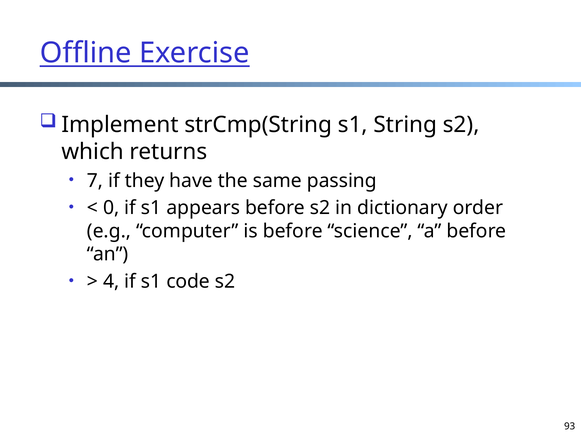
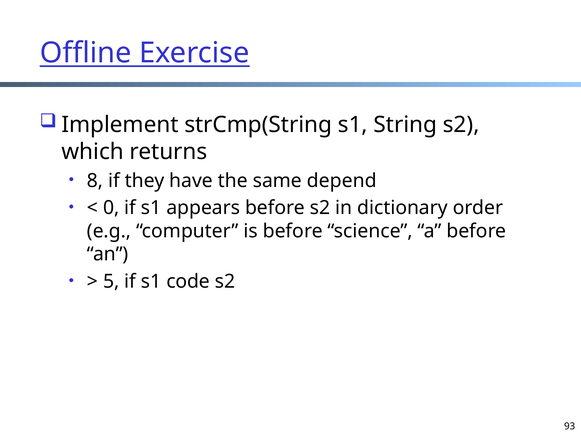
7: 7 -> 8
passing: passing -> depend
4: 4 -> 5
